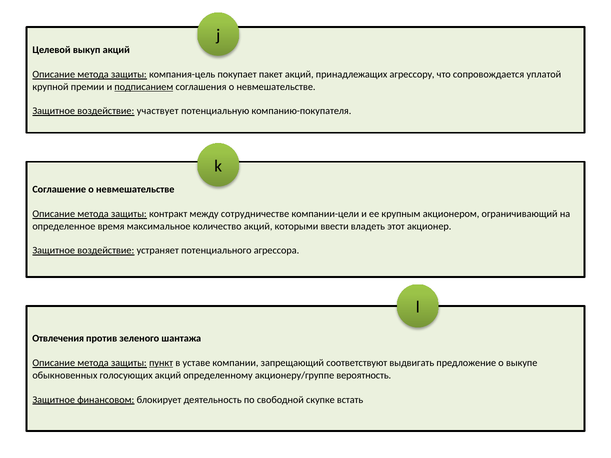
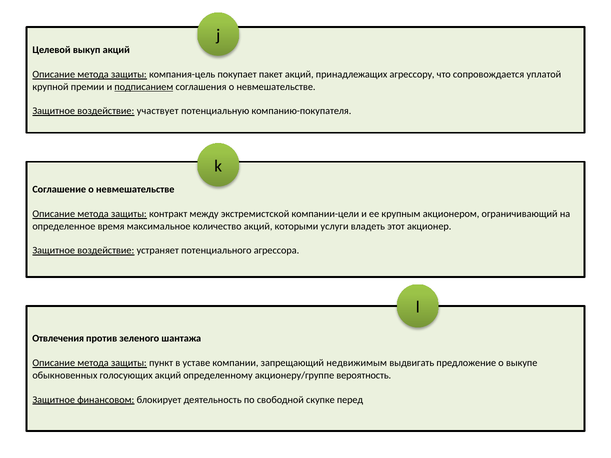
сотрудничестве: сотрудничестве -> экстремистской
ввести: ввести -> услуги
пункт underline: present -> none
соответствуют: соответствуют -> недвижимым
встать: встать -> перед
